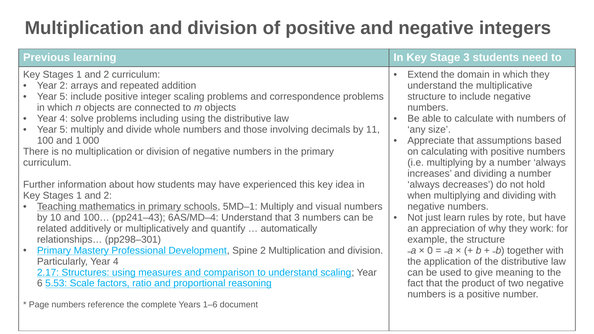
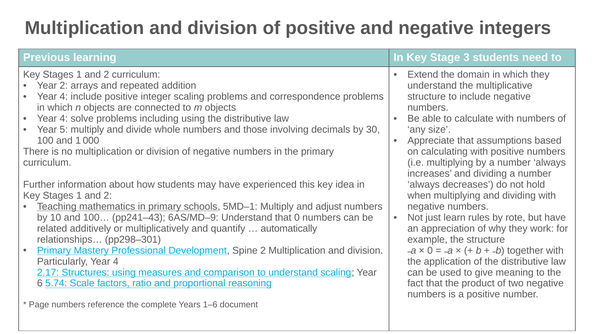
5 at (64, 97): 5 -> 4
11: 11 -> 30
visual: visual -> adjust
6AS/MD–4: 6AS/MD–4 -> 6AS/MD–9
that 3: 3 -> 0
5.53: 5.53 -> 5.74
